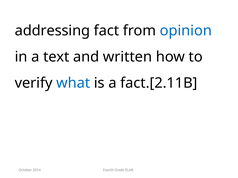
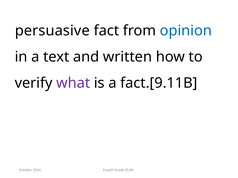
addressing: addressing -> persuasive
what colour: blue -> purple
fact.[2.11B: fact.[2.11B -> fact.[9.11B
